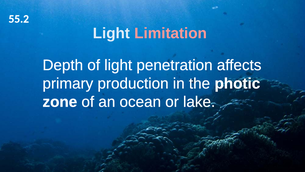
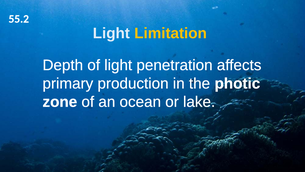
Limitation colour: pink -> yellow
